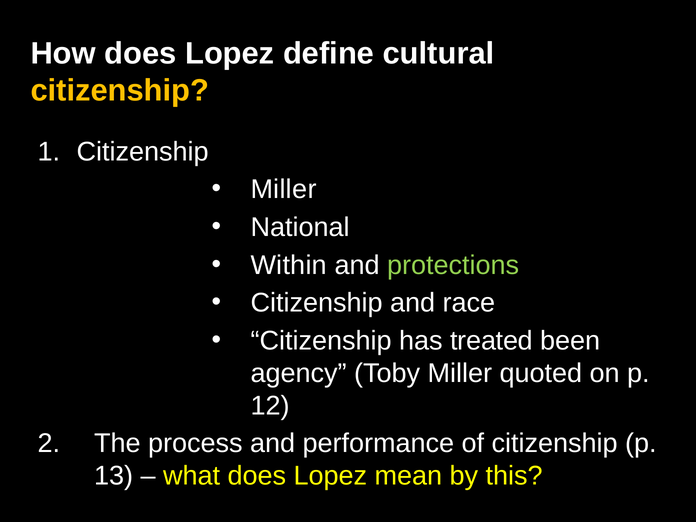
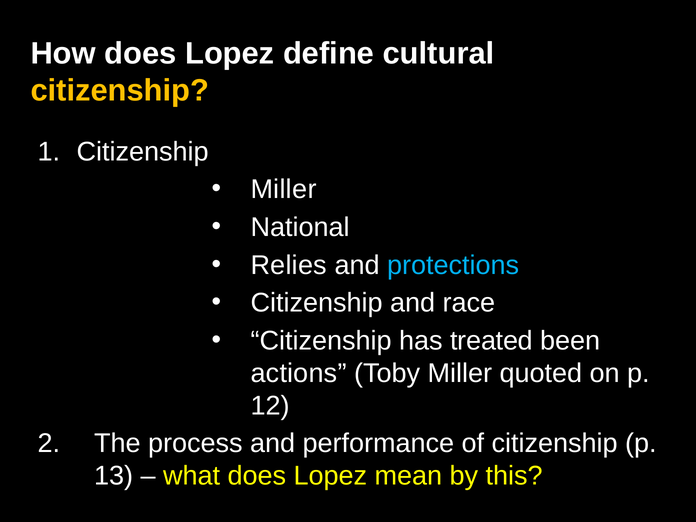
Within: Within -> Relies
protections colour: light green -> light blue
agency: agency -> actions
